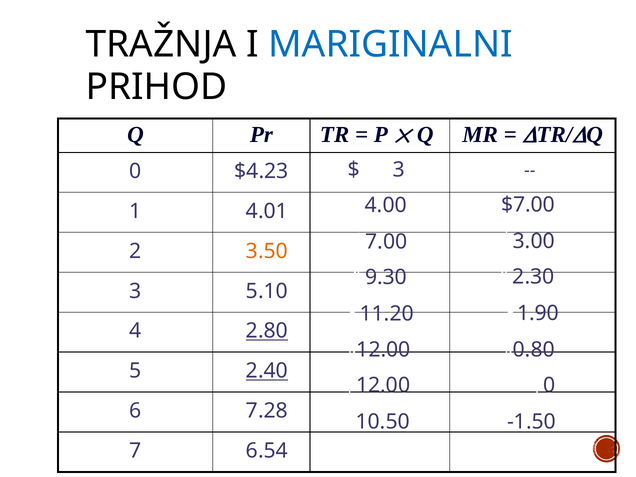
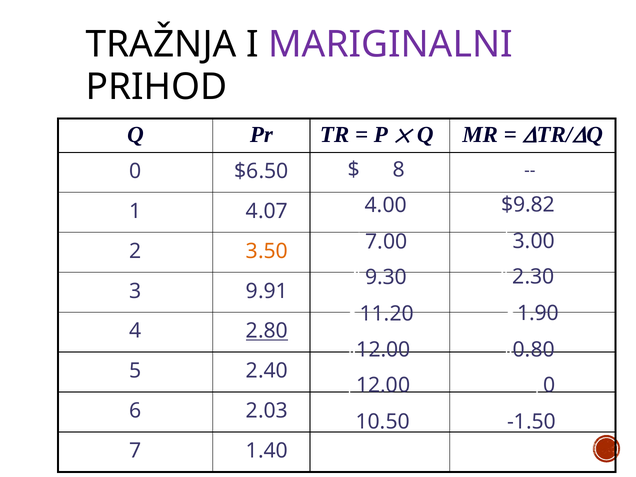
MARIGINALNI colour: blue -> purple
3 at (399, 170): 3 -> 8
$4.23: $4.23 -> $6.50
$7.00 at (528, 205): $7.00 -> $9.82
4.01: 4.01 -> 4.07
5.10: 5.10 -> 9.91
2.40 underline: present -> none
7.28: 7.28 -> 2.03
6.54: 6.54 -> 1.40
